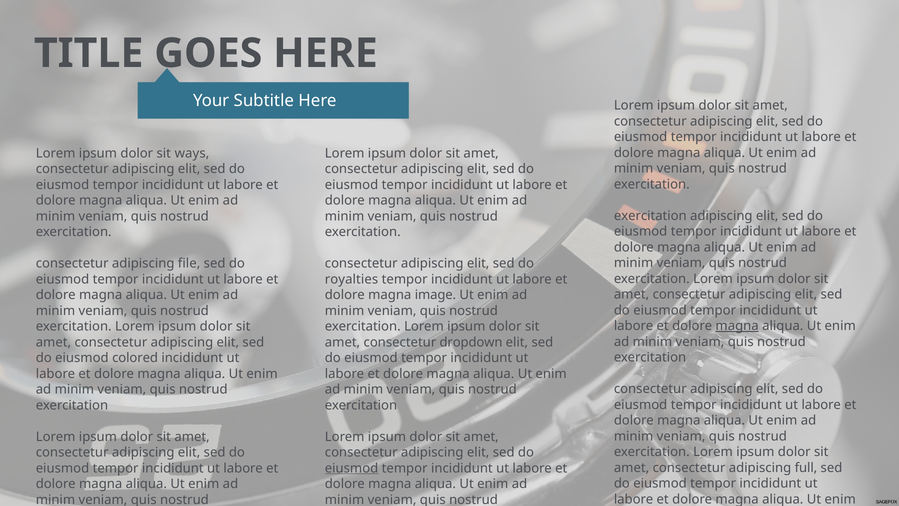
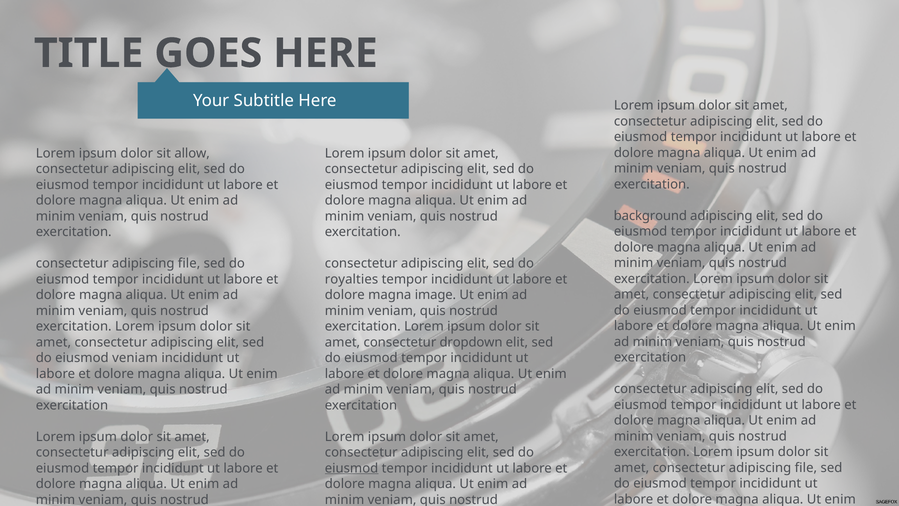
ways: ways -> allow
exercitation at (650, 216): exercitation -> background
magna at (737, 326) underline: present -> none
eiusmod colored: colored -> veniam
amet consectetur adipiscing full: full -> file
